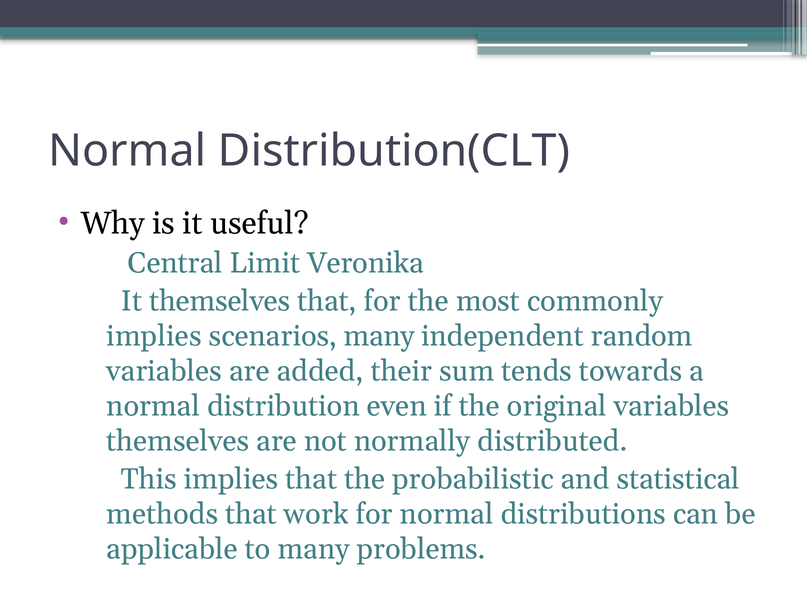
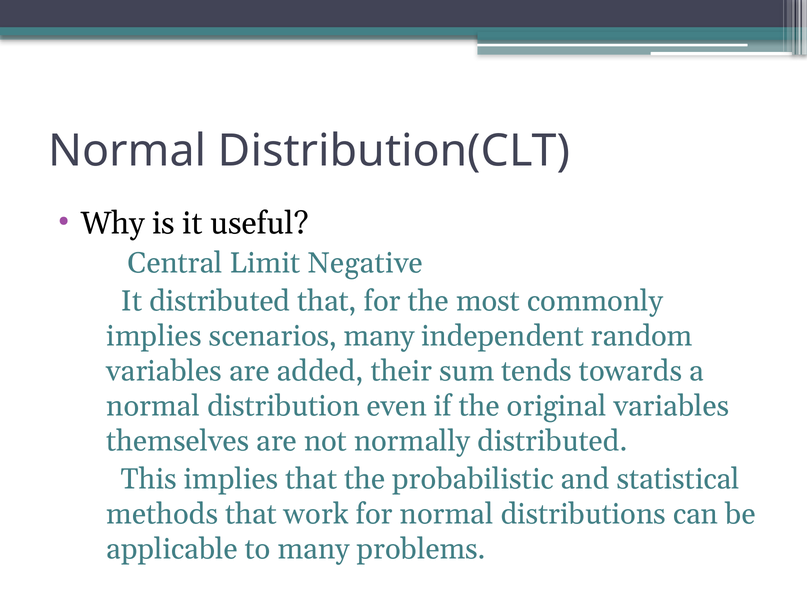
Veronika: Veronika -> Negative
It themselves: themselves -> distributed
